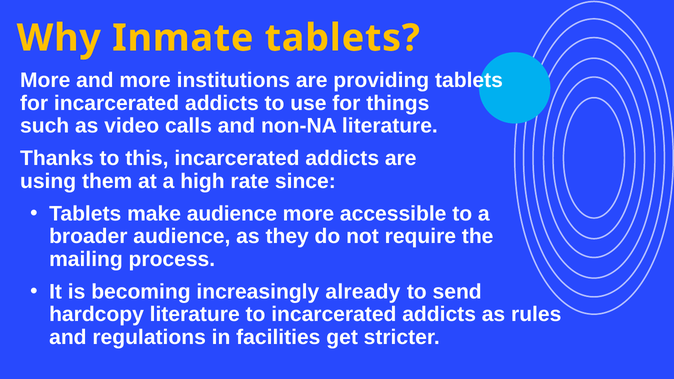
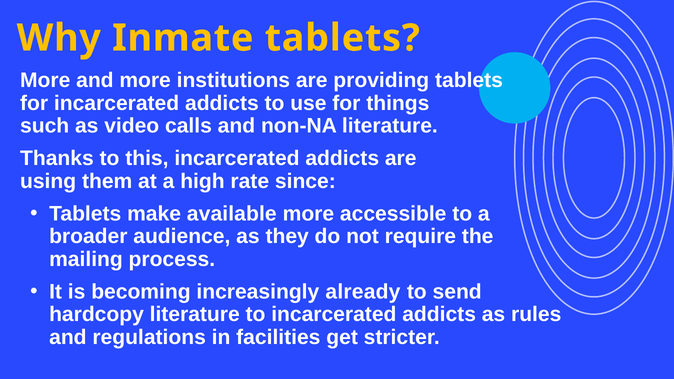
make audience: audience -> available
